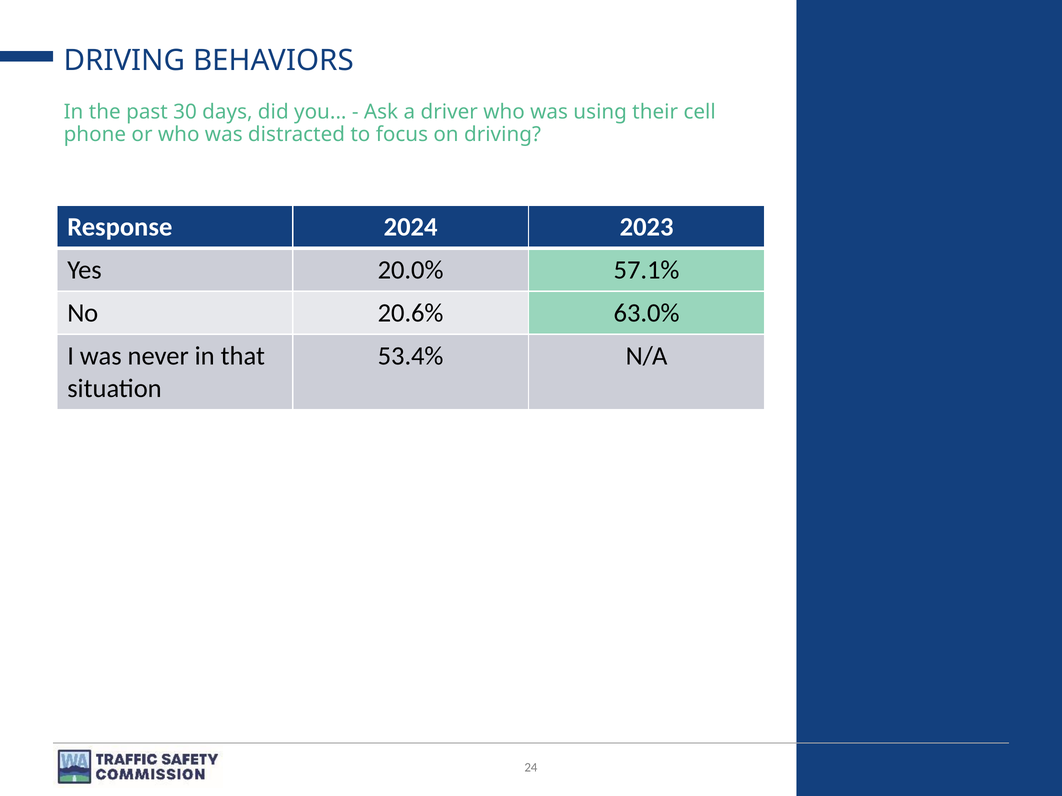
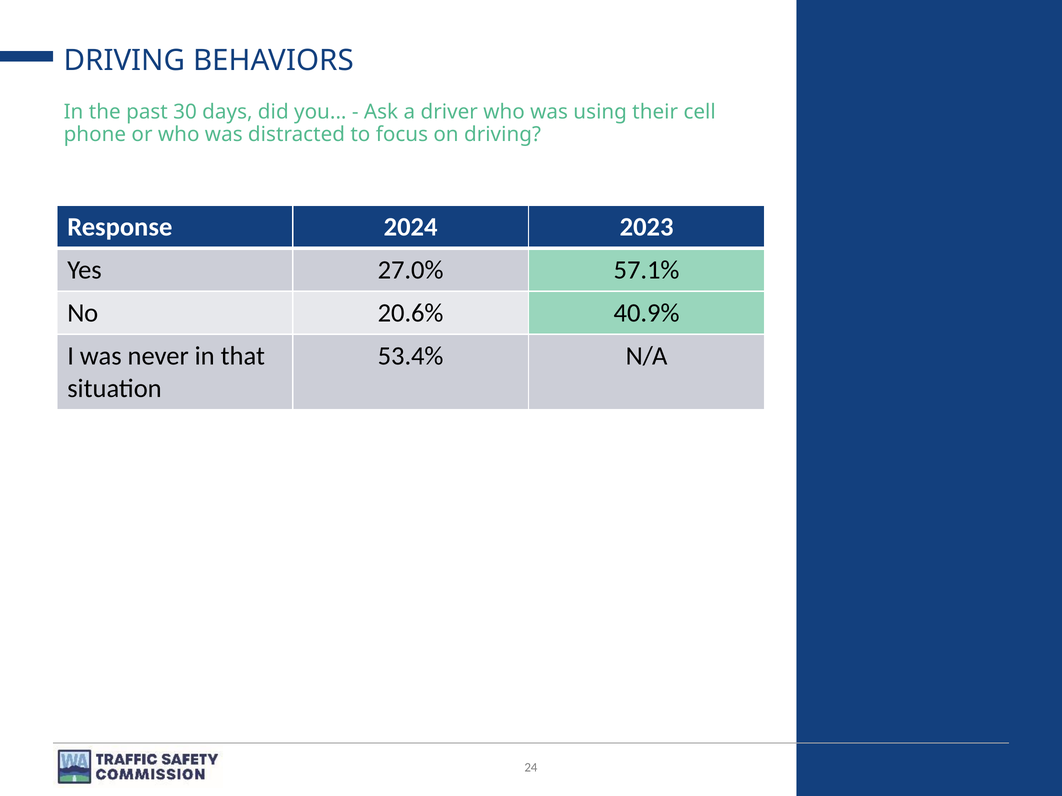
20.0%: 20.0% -> 27.0%
63.0%: 63.0% -> 40.9%
